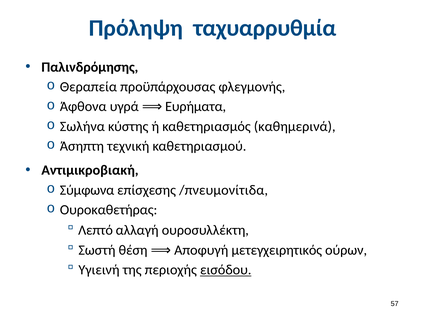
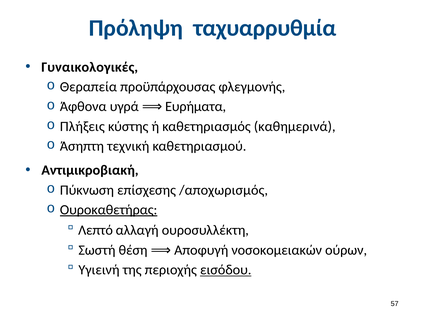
Παλινδρόμησης: Παλινδρόμησης -> Γυναικολογικές
Σωλήνα: Σωλήνα -> Πλήξεις
Σύμφωνα: Σύμφωνα -> Πύκνωση
/πνευμονίτιδα: /πνευμονίτιδα -> /αποχωρισμός
Ουροκαθετήρας underline: none -> present
μετεγχειρητικός: μετεγχειρητικός -> νοσοκομειακών
